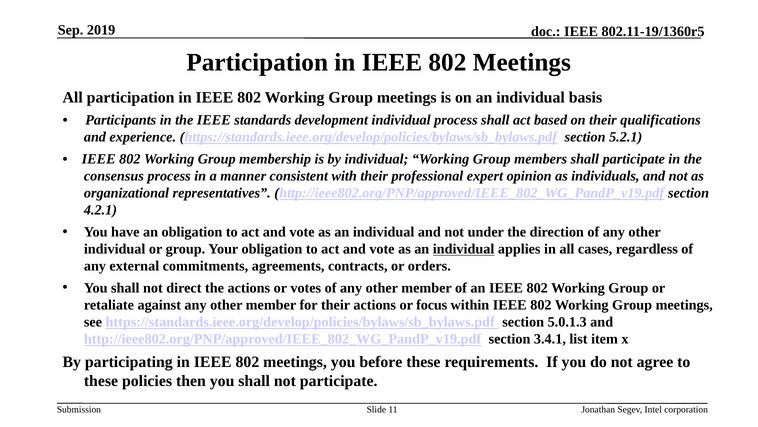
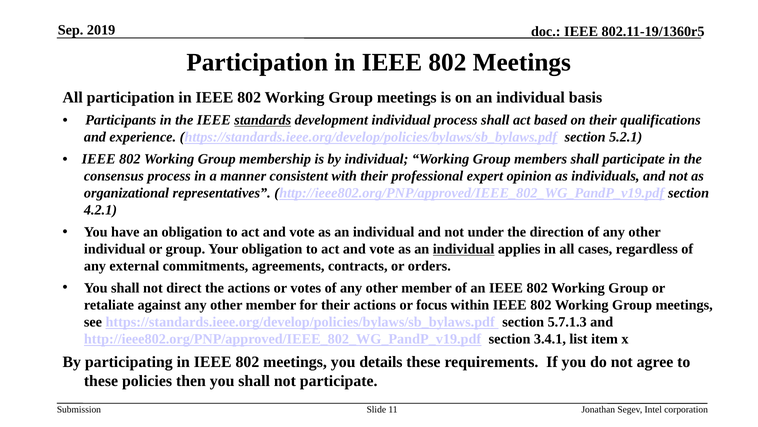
standards underline: none -> present
5.0.1.3: 5.0.1.3 -> 5.7.1.3
before: before -> details
